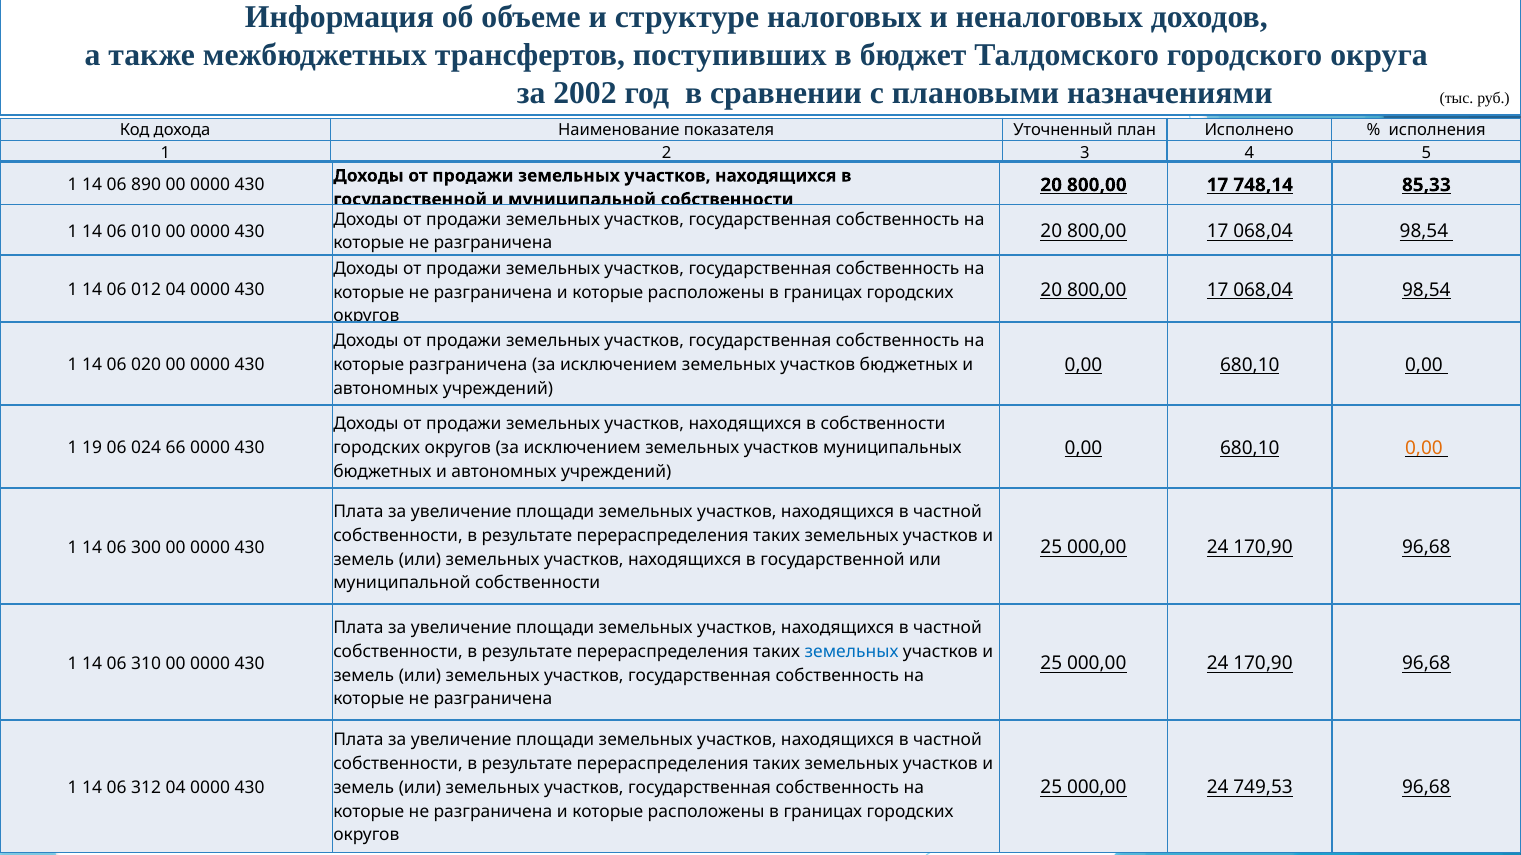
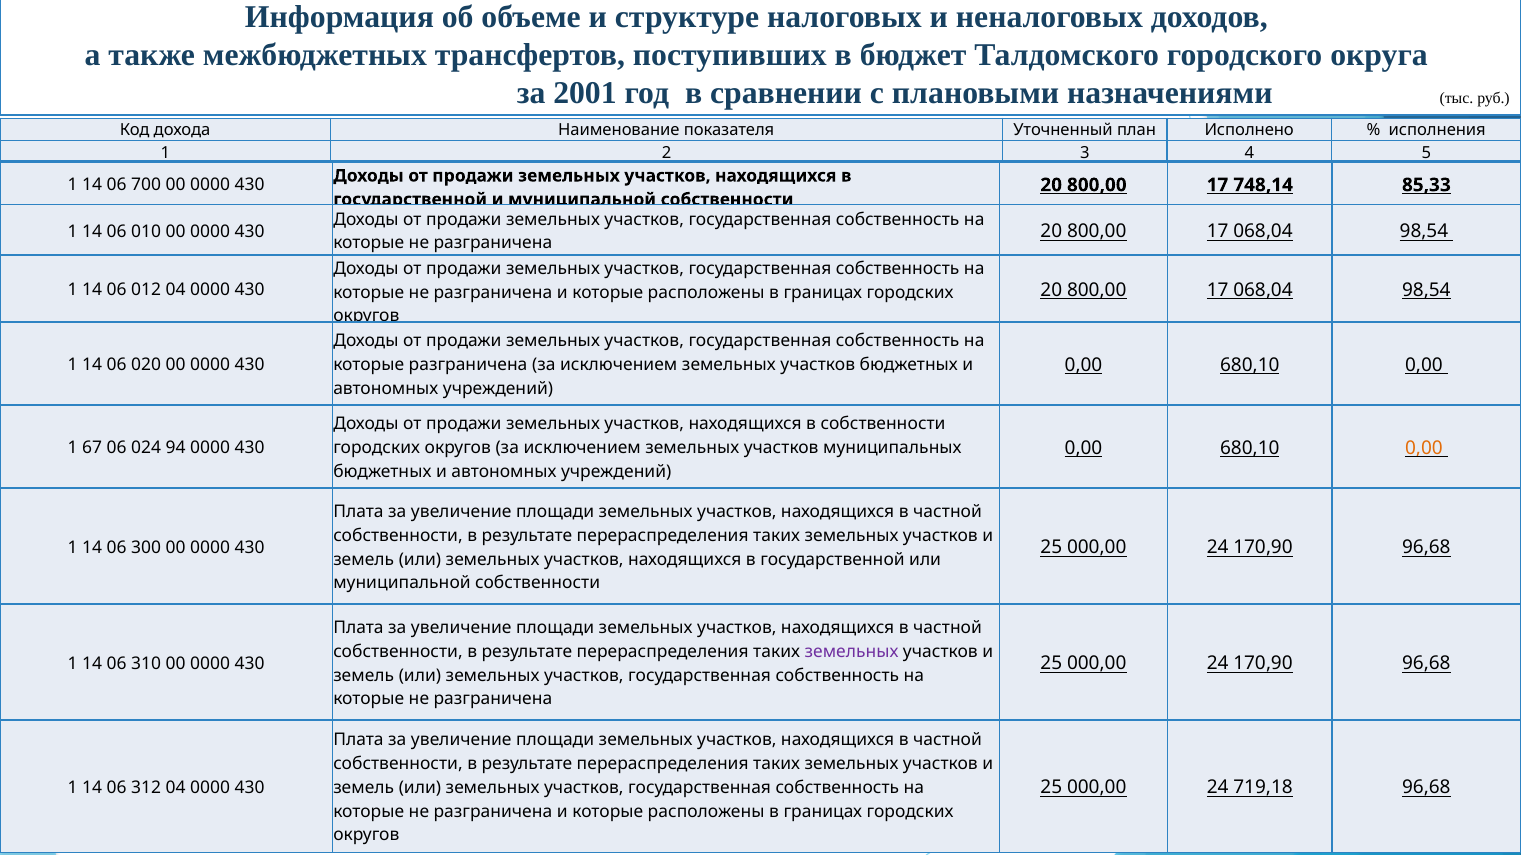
2002: 2002 -> 2001
890: 890 -> 700
19: 19 -> 67
66: 66 -> 94
земельных at (852, 652) colour: blue -> purple
749,53: 749,53 -> 719,18
